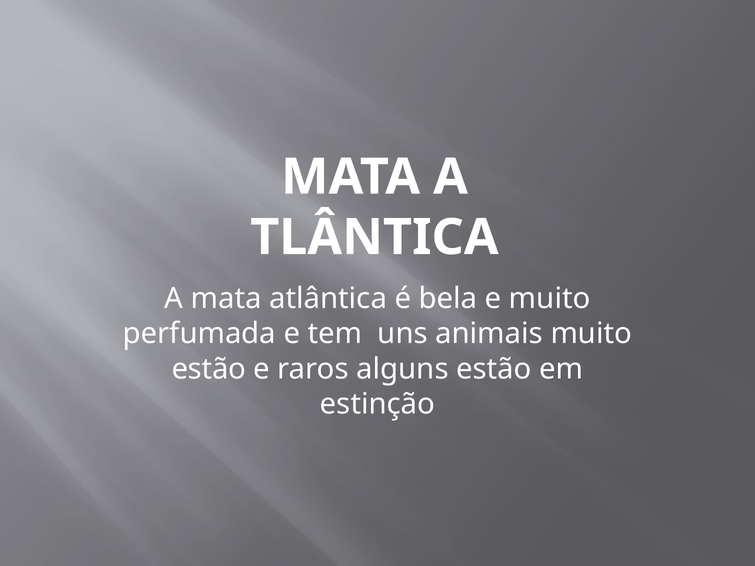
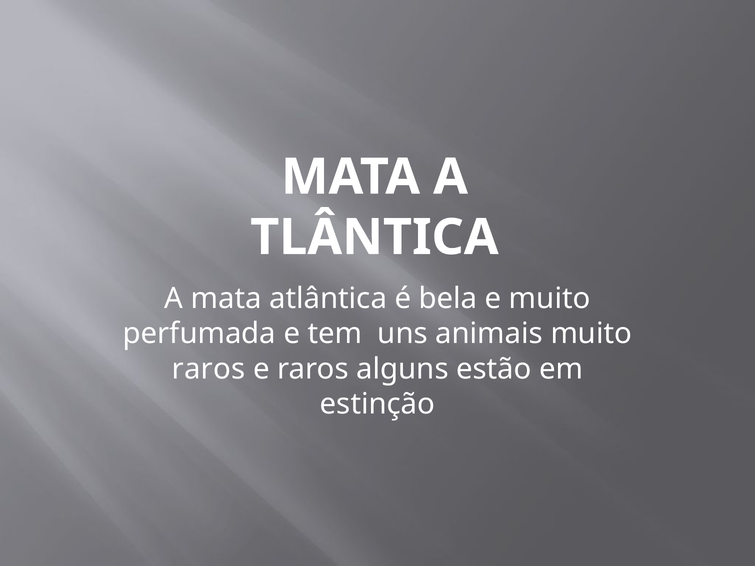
estão at (209, 369): estão -> raros
